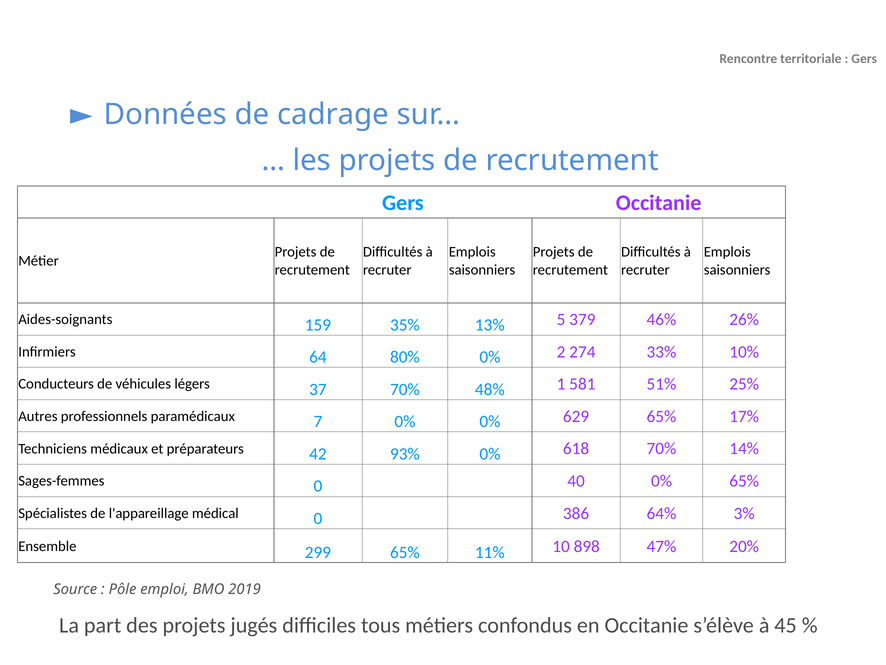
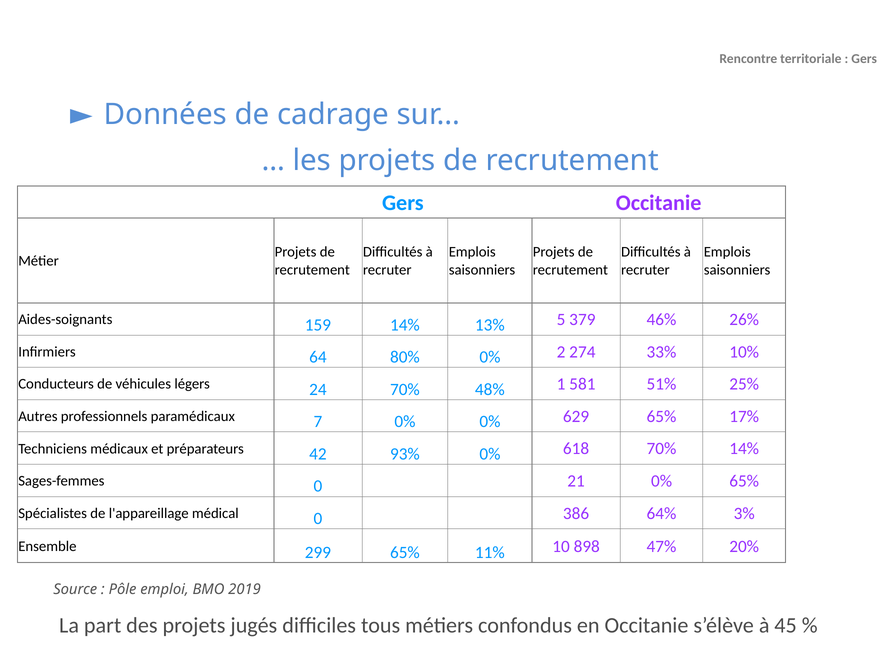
159 35%: 35% -> 14%
37: 37 -> 24
40: 40 -> 21
